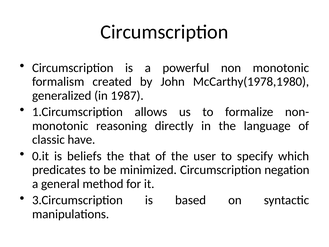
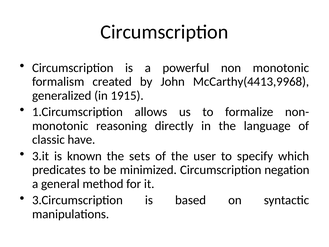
McCarthy(1978,1980: McCarthy(1978,1980 -> McCarthy(4413,9968
1987: 1987 -> 1915
0.it: 0.it -> 3.it
beliefs: beliefs -> known
that: that -> sets
